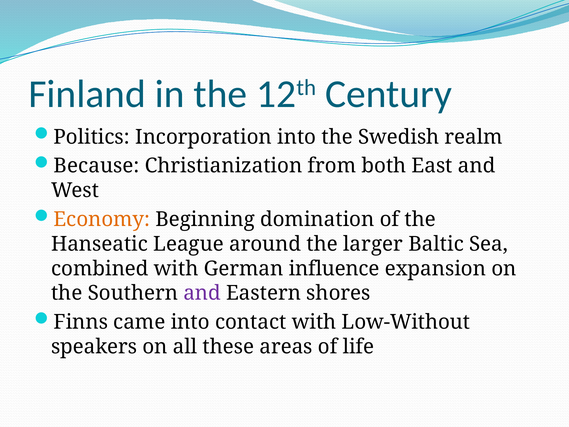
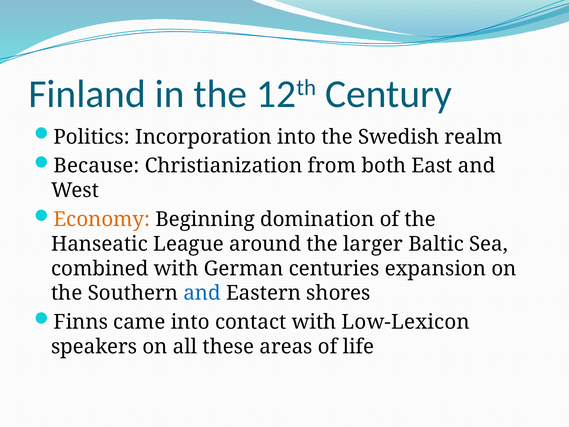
influence: influence -> centuries
and at (202, 293) colour: purple -> blue
Low-Without: Low-Without -> Low-Lexicon
